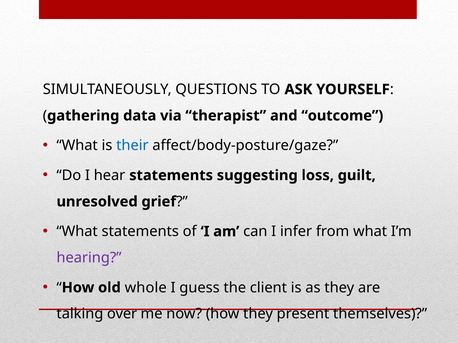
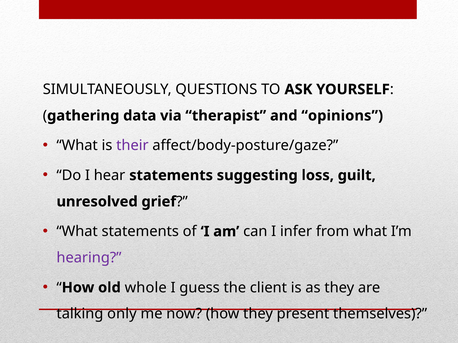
outcome: outcome -> opinions
their colour: blue -> purple
over: over -> only
